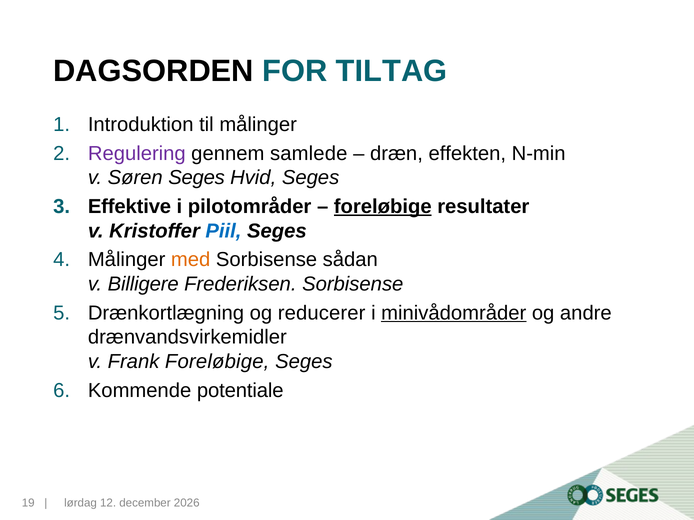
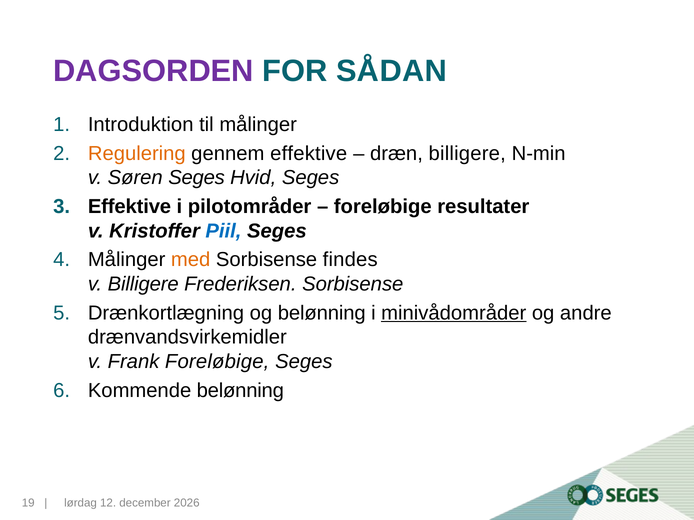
DAGSORDEN colour: black -> purple
TILTAG: TILTAG -> SÅDAN
Regulering colour: purple -> orange
gennem samlede: samlede -> effektive
dræn effekten: effekten -> billigere
foreløbige at (383, 207) underline: present -> none
sådan: sådan -> findes
og reducerer: reducerer -> belønning
Kommende potentiale: potentiale -> belønning
